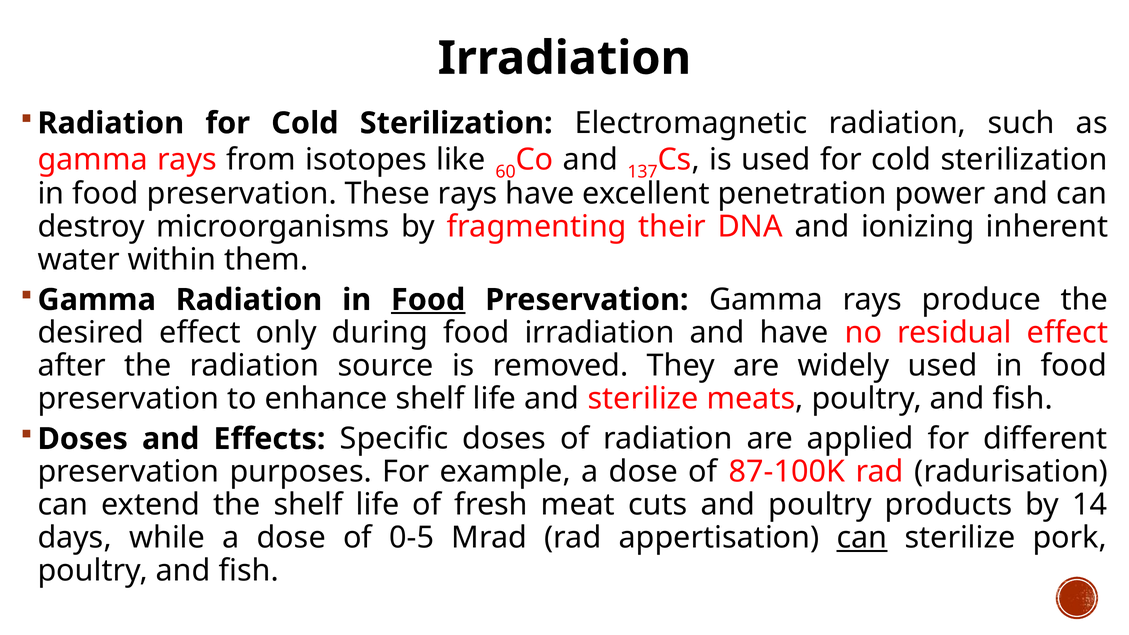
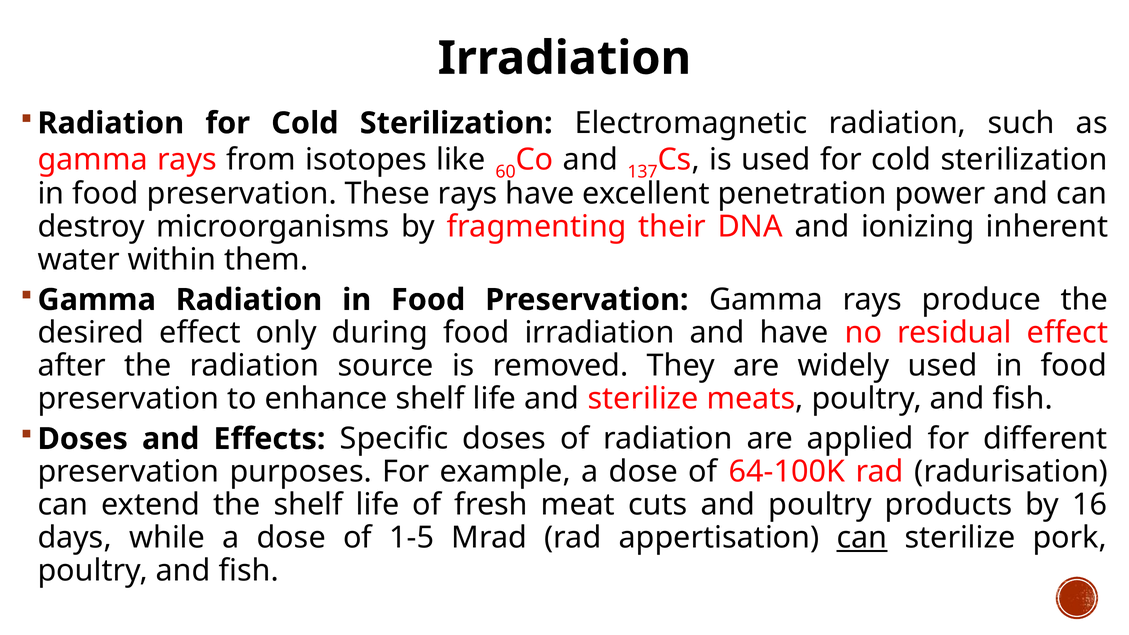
Food at (428, 300) underline: present -> none
87-100K: 87-100K -> 64-100K
14: 14 -> 16
0-5: 0-5 -> 1-5
